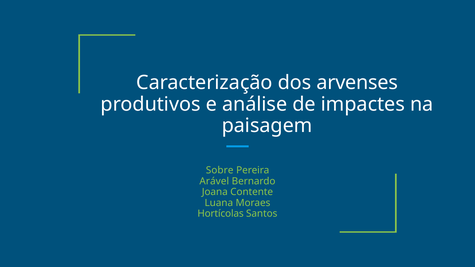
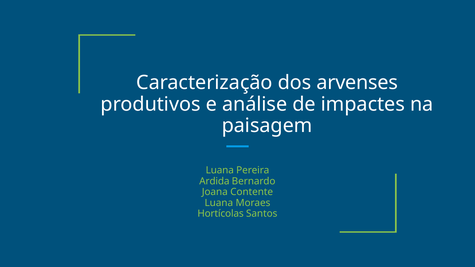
Sobre at (220, 171): Sobre -> Luana
Arável: Arável -> Ardida
